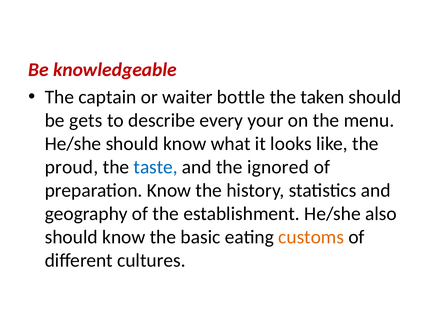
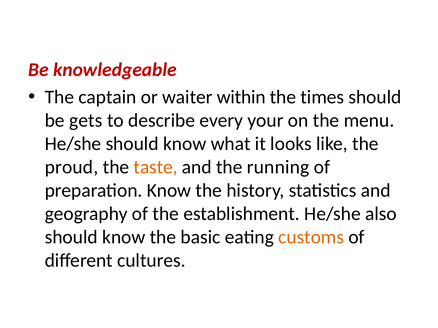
bottle: bottle -> within
taken: taken -> times
taste colour: blue -> orange
ignored: ignored -> running
